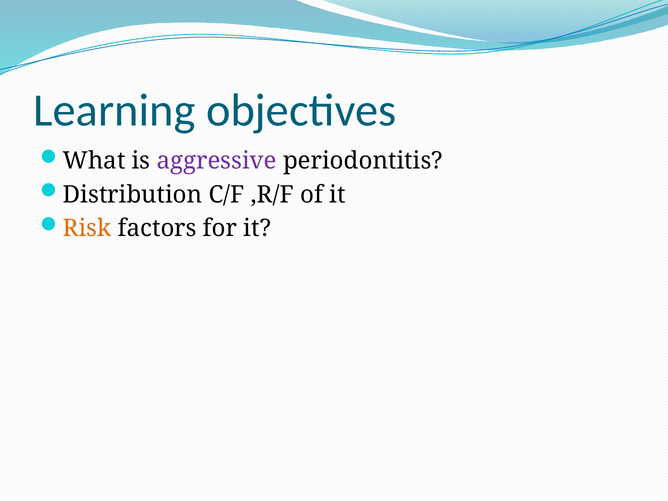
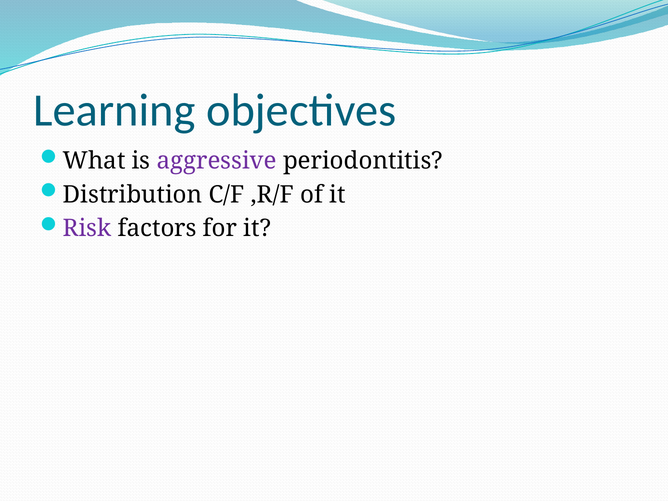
Risk colour: orange -> purple
